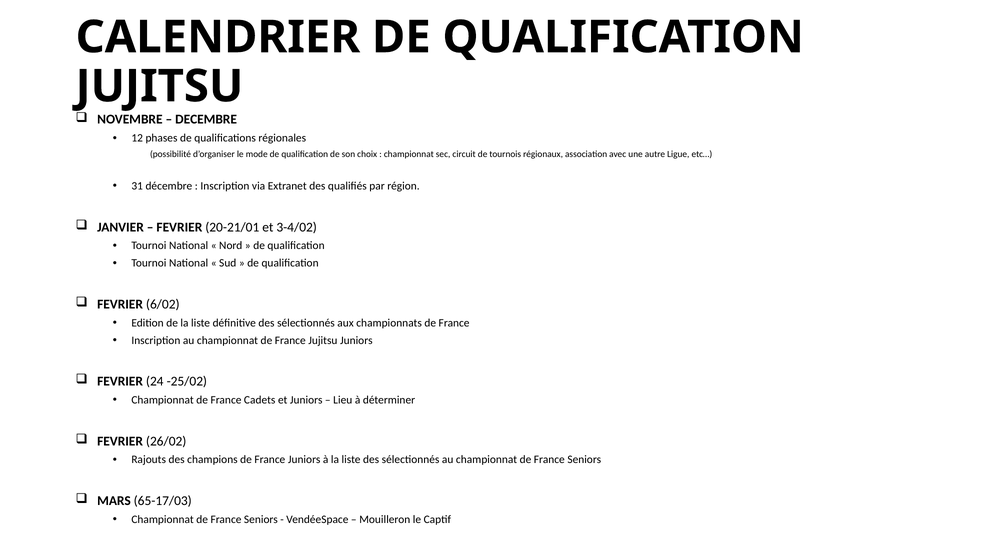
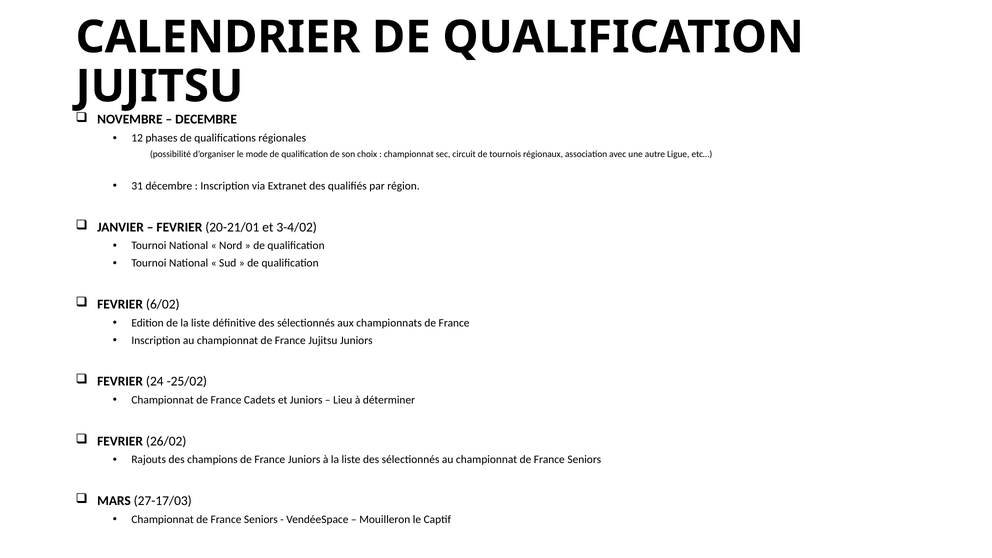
65-17/03: 65-17/03 -> 27-17/03
